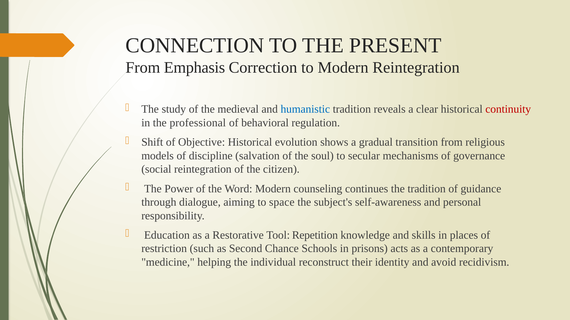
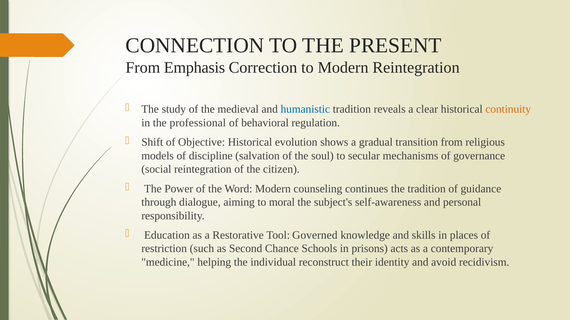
continuity colour: red -> orange
space: space -> moral
Repetition: Repetition -> Governed
